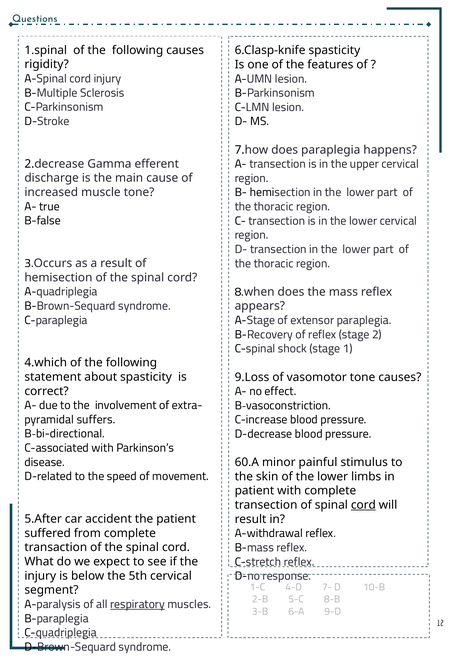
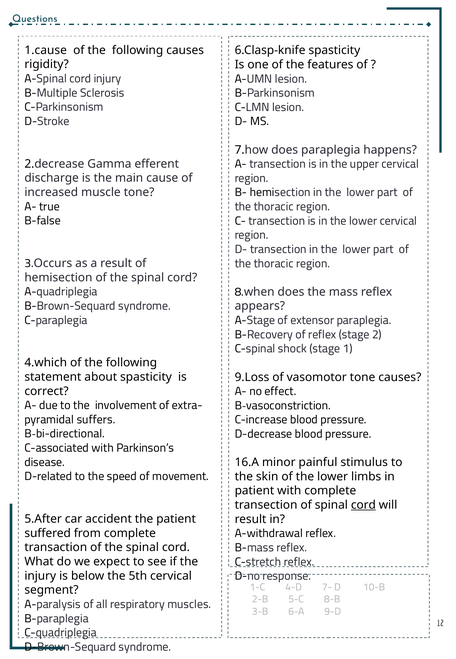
1.spinal: 1.spinal -> 1.cause
60.A: 60.A -> 16.A
respiratory underline: present -> none
